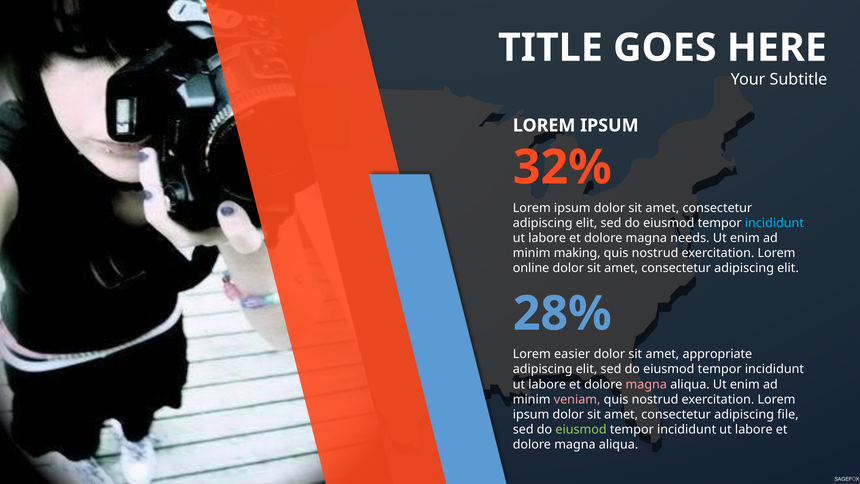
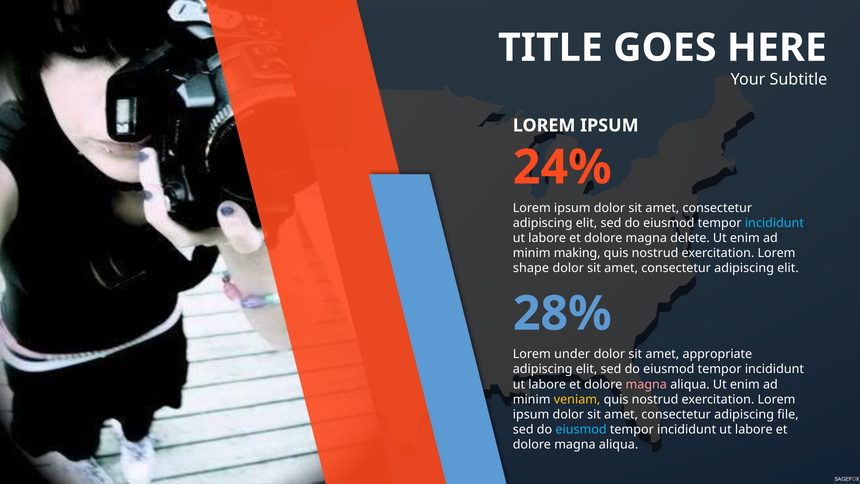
32%: 32% -> 24%
needs: needs -> delete
online: online -> shape
easier: easier -> under
veniam colour: pink -> yellow
eiusmod at (581, 429) colour: light green -> light blue
